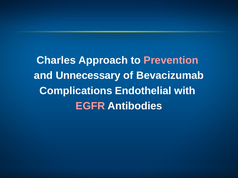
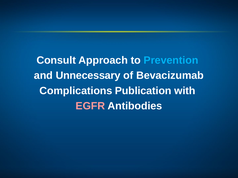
Charles: Charles -> Consult
Prevention colour: pink -> light blue
Endothelial: Endothelial -> Publication
